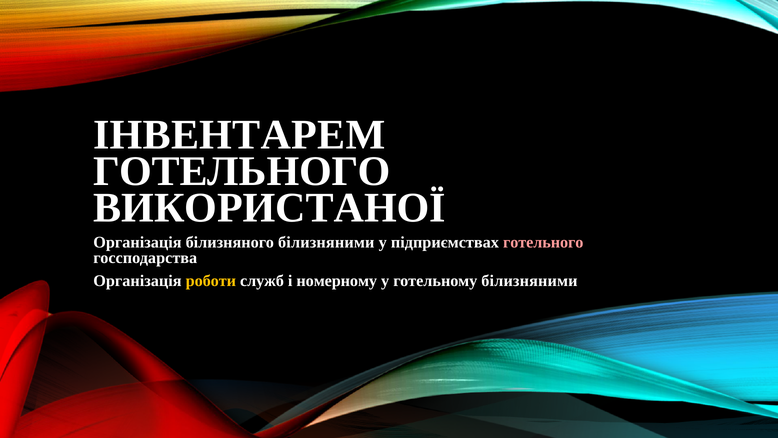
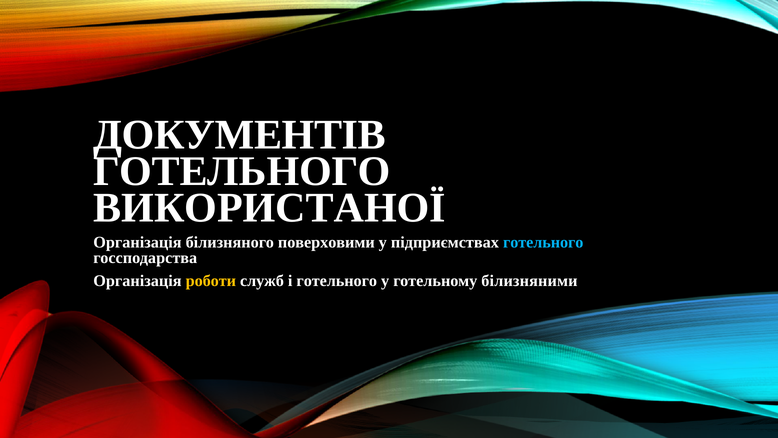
ІНВЕНТАРЕМ: ІНВЕНТАРЕМ -> ДОКУМЕНТІВ
білизняного білизняними: білизняними -> поверховими
готельного at (543, 242) colour: pink -> light blue
і номерному: номерному -> готельного
